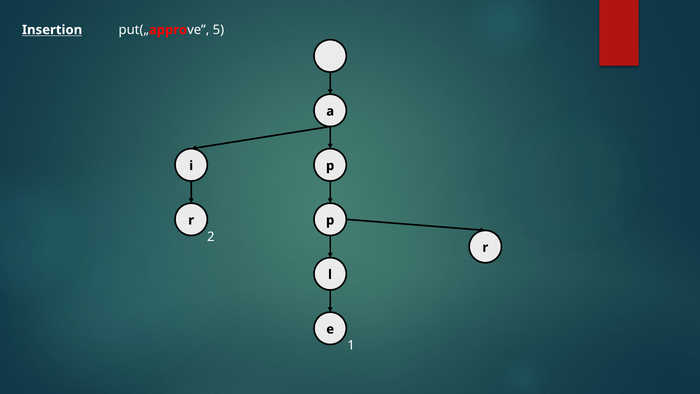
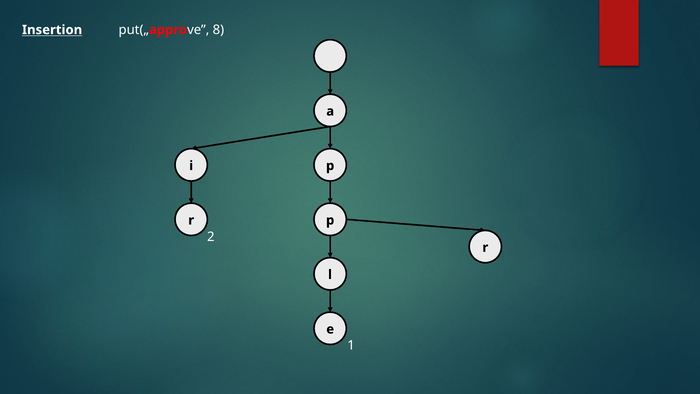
5: 5 -> 8
